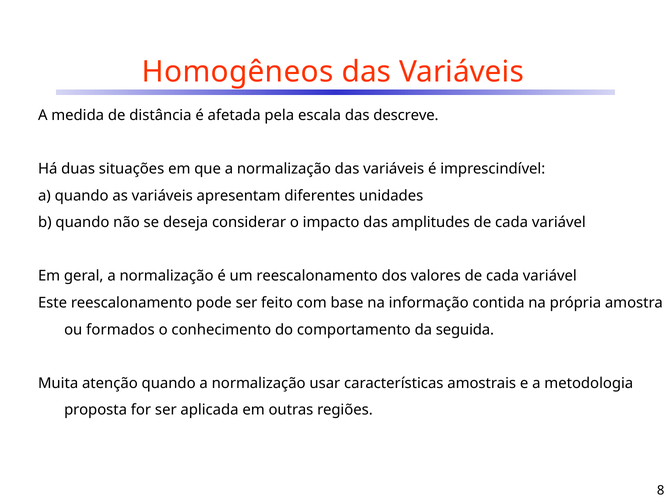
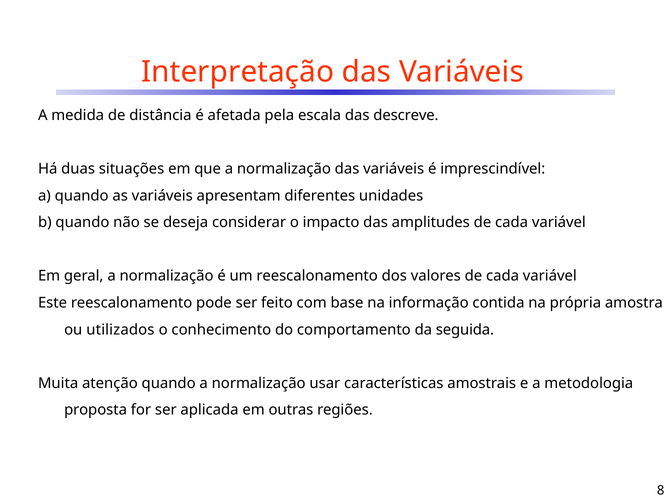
Homogêneos: Homogêneos -> Interpretação
formados: formados -> utilizados
